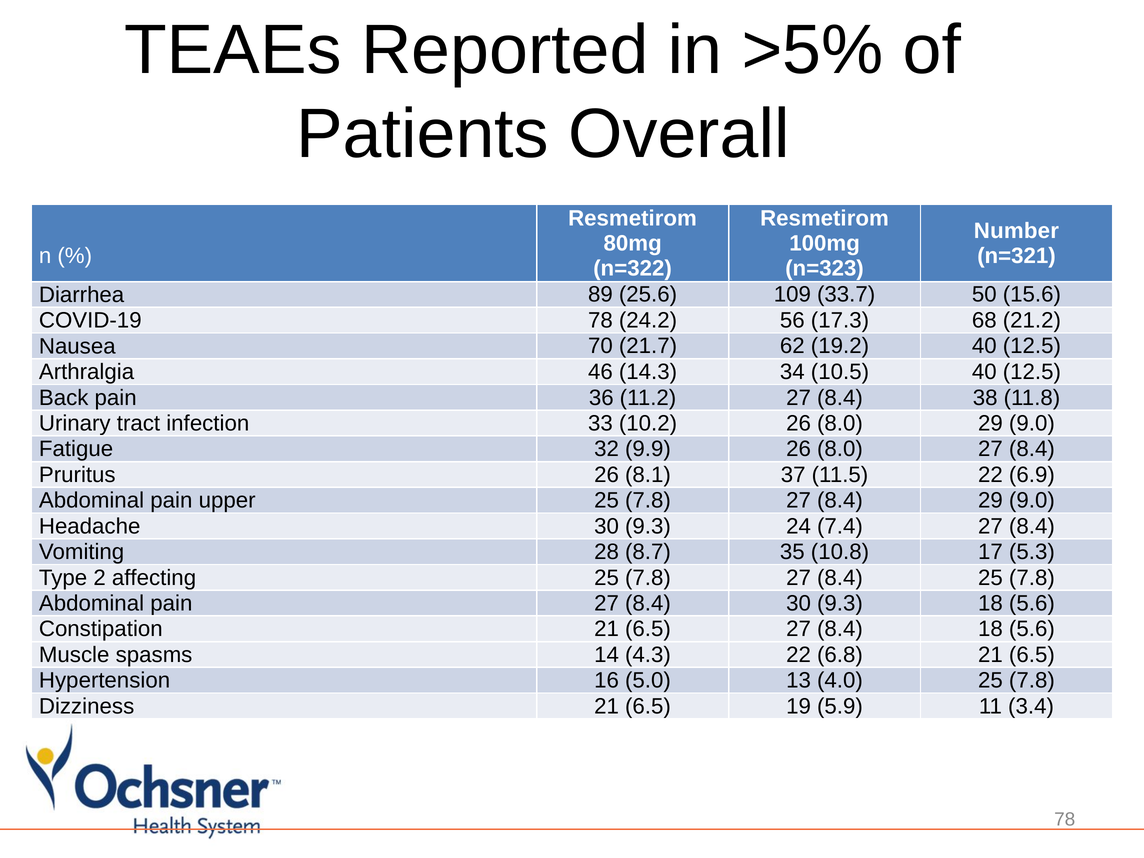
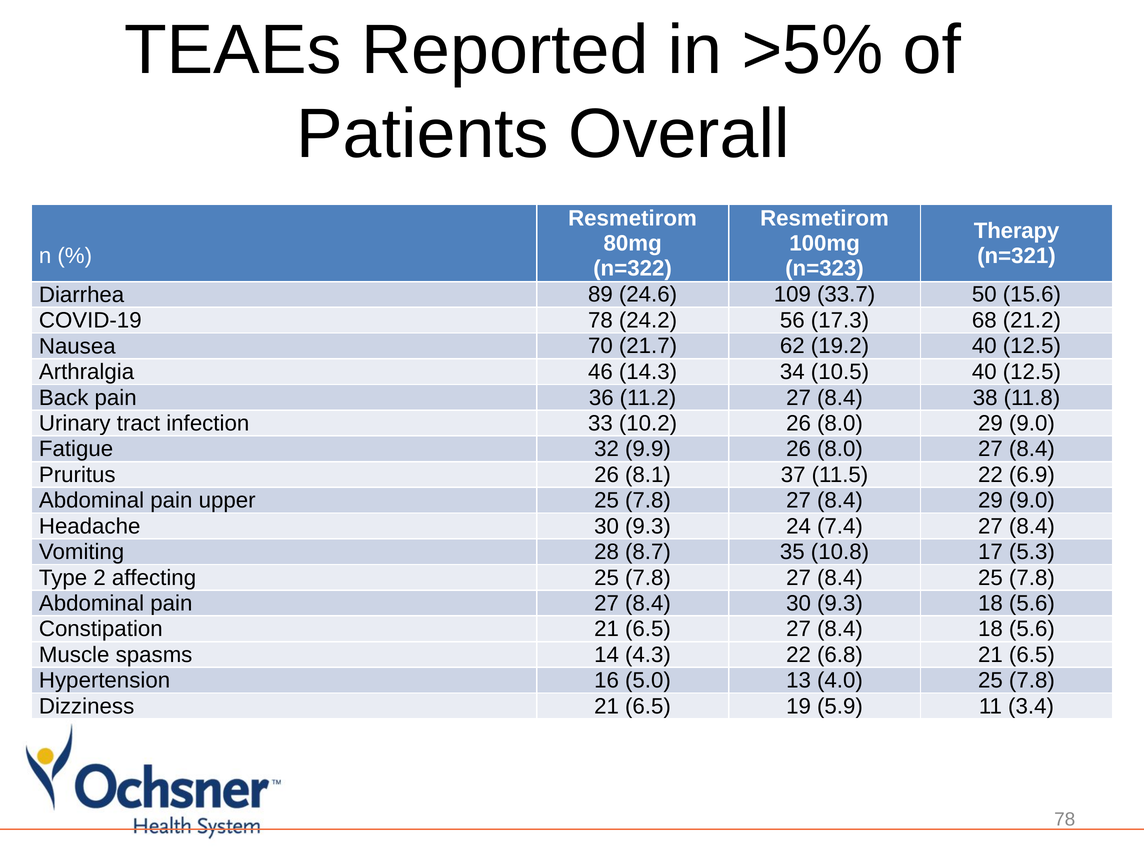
Number: Number -> Therapy
25.6: 25.6 -> 24.6
